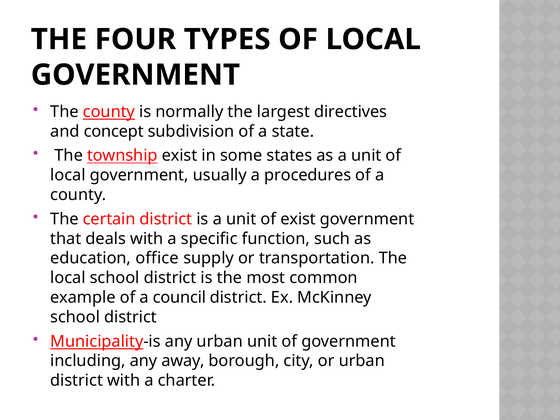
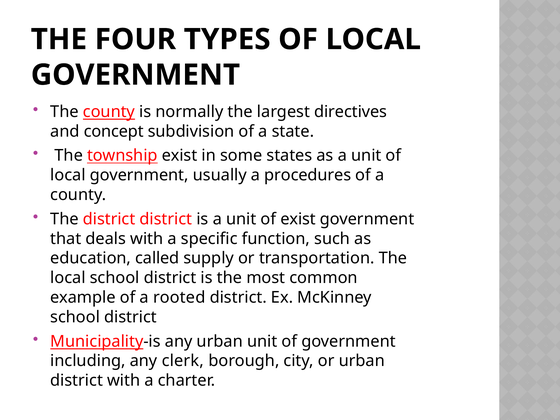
The certain: certain -> district
office: office -> called
council: council -> rooted
away: away -> clerk
